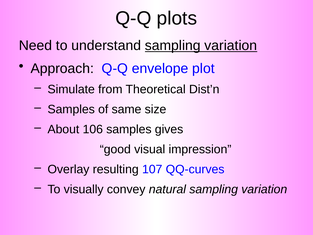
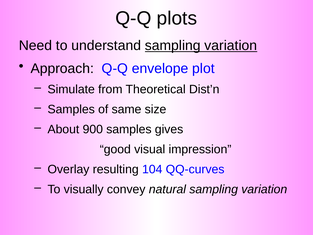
106: 106 -> 900
107: 107 -> 104
